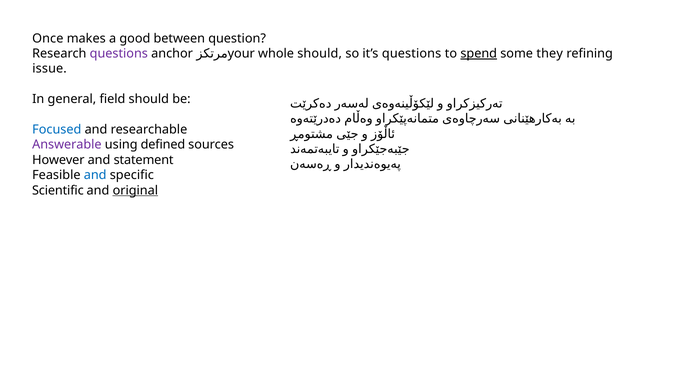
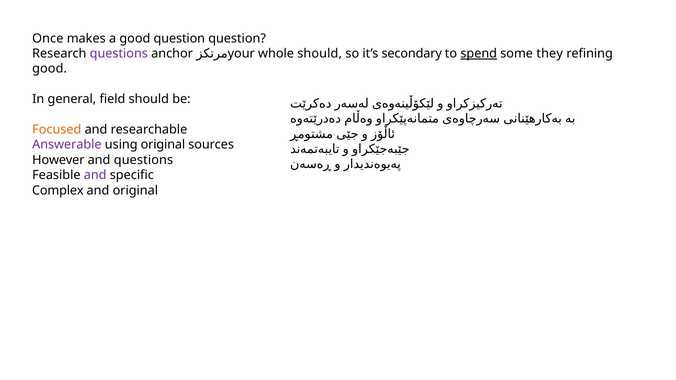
good between: between -> question
it’s questions: questions -> secondary
issue at (50, 69): issue -> good
Focused colour: blue -> orange
using defined: defined -> original
and statement: statement -> questions
and at (95, 175) colour: blue -> purple
Scientific: Scientific -> Complex
original at (135, 191) underline: present -> none
